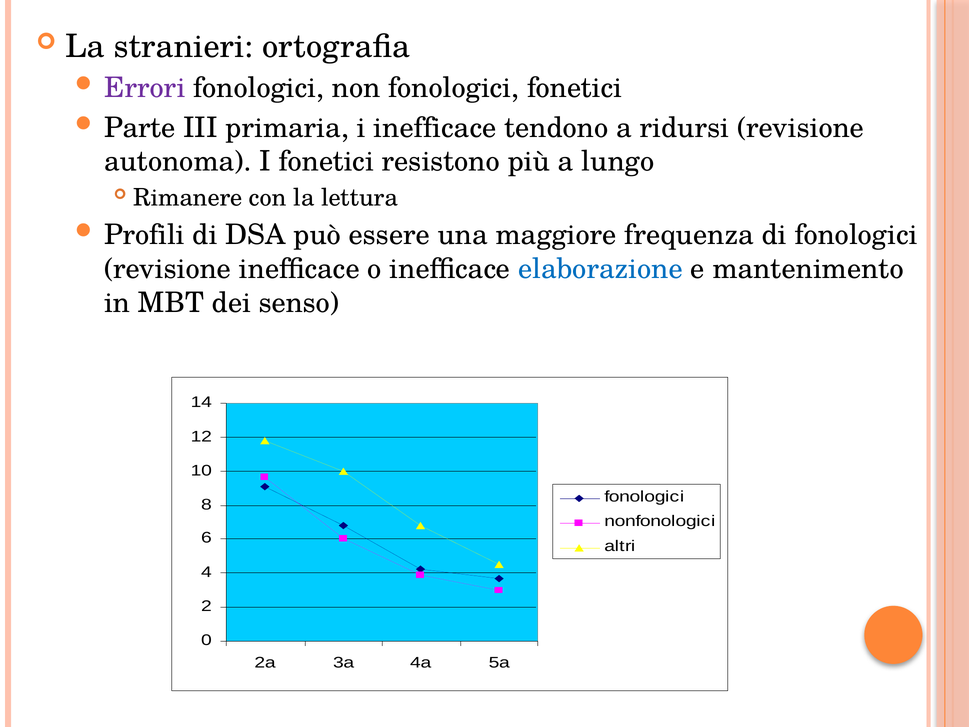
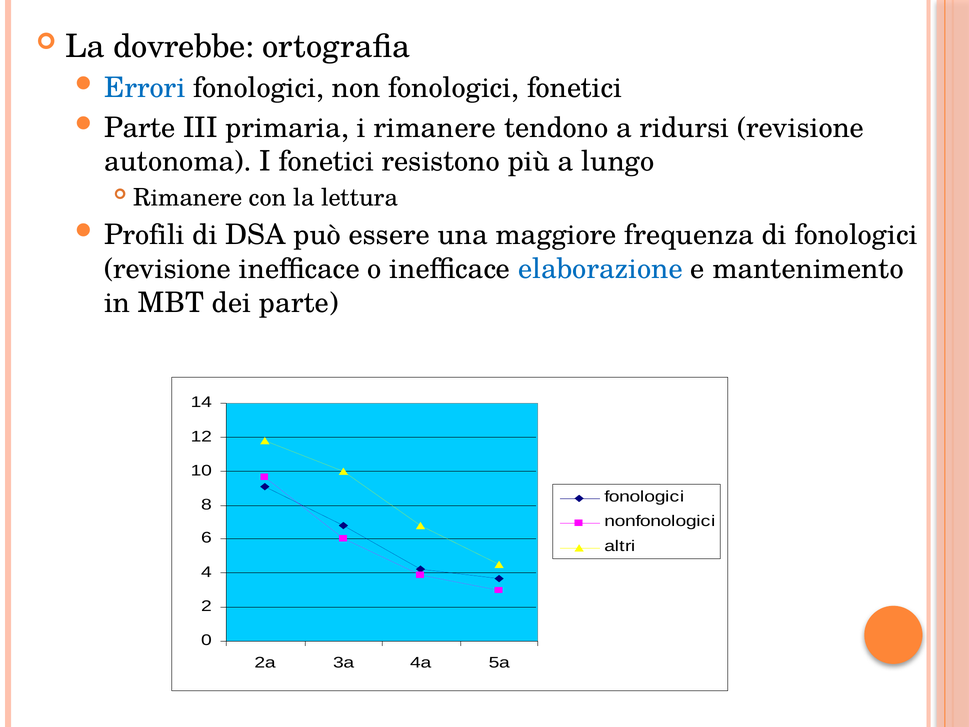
stranieri: stranieri -> dovrebbe
Errori colour: purple -> blue
i inefficace: inefficace -> rimanere
dei senso: senso -> parte
